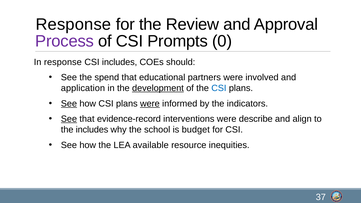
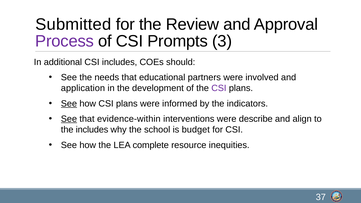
Response at (73, 24): Response -> Submitted
0: 0 -> 3
In response: response -> additional
spend: spend -> needs
development underline: present -> none
CSI at (219, 88) colour: blue -> purple
were at (150, 104) underline: present -> none
evidence-record: evidence-record -> evidence-within
available: available -> complete
